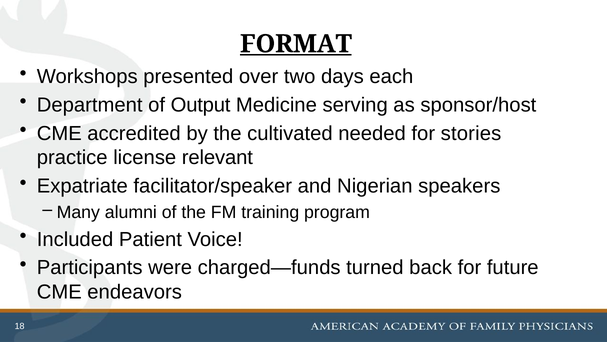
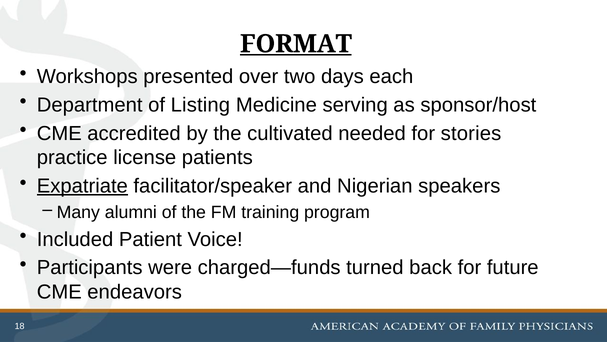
Output: Output -> Listing
relevant: relevant -> patients
Expatriate underline: none -> present
